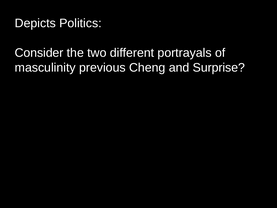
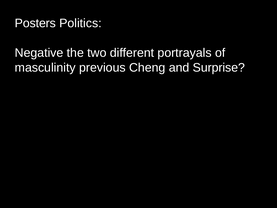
Depicts: Depicts -> Posters
Consider: Consider -> Negative
